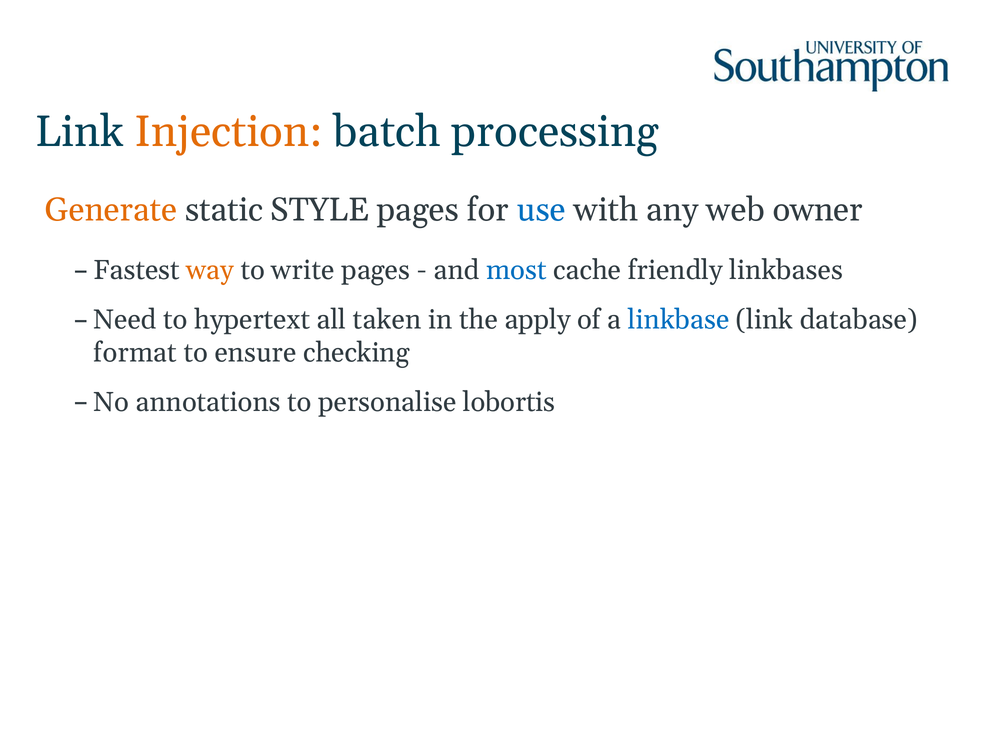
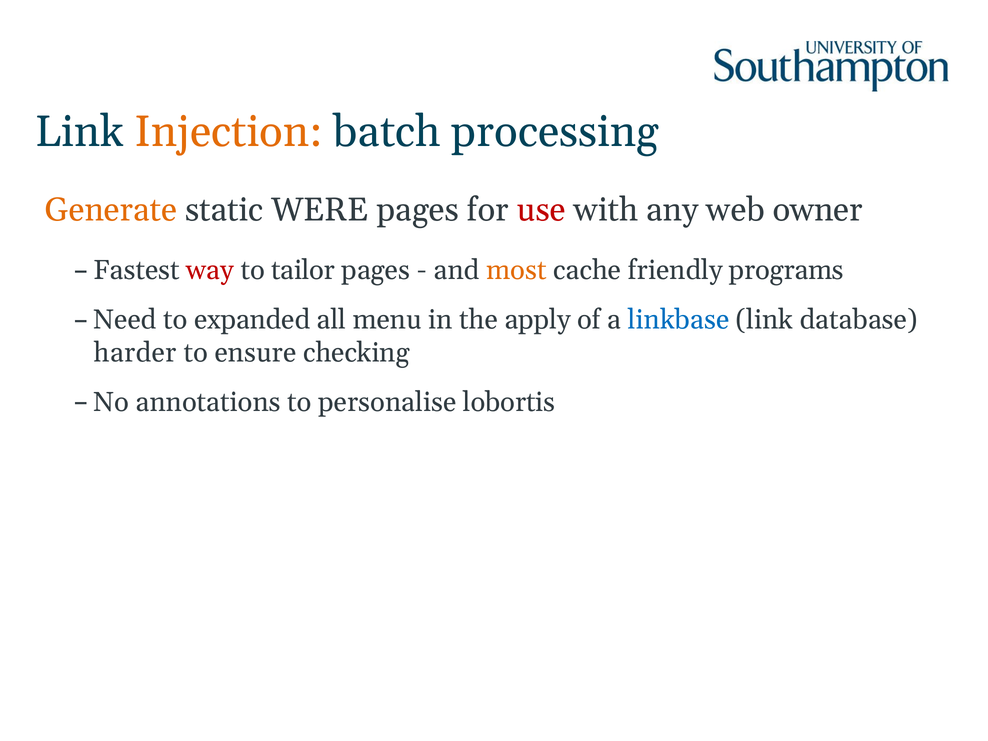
STYLE: STYLE -> WERE
use colour: blue -> red
way colour: orange -> red
write: write -> tailor
most colour: blue -> orange
linkbases: linkbases -> programs
hypertext: hypertext -> expanded
taken: taken -> menu
format: format -> harder
